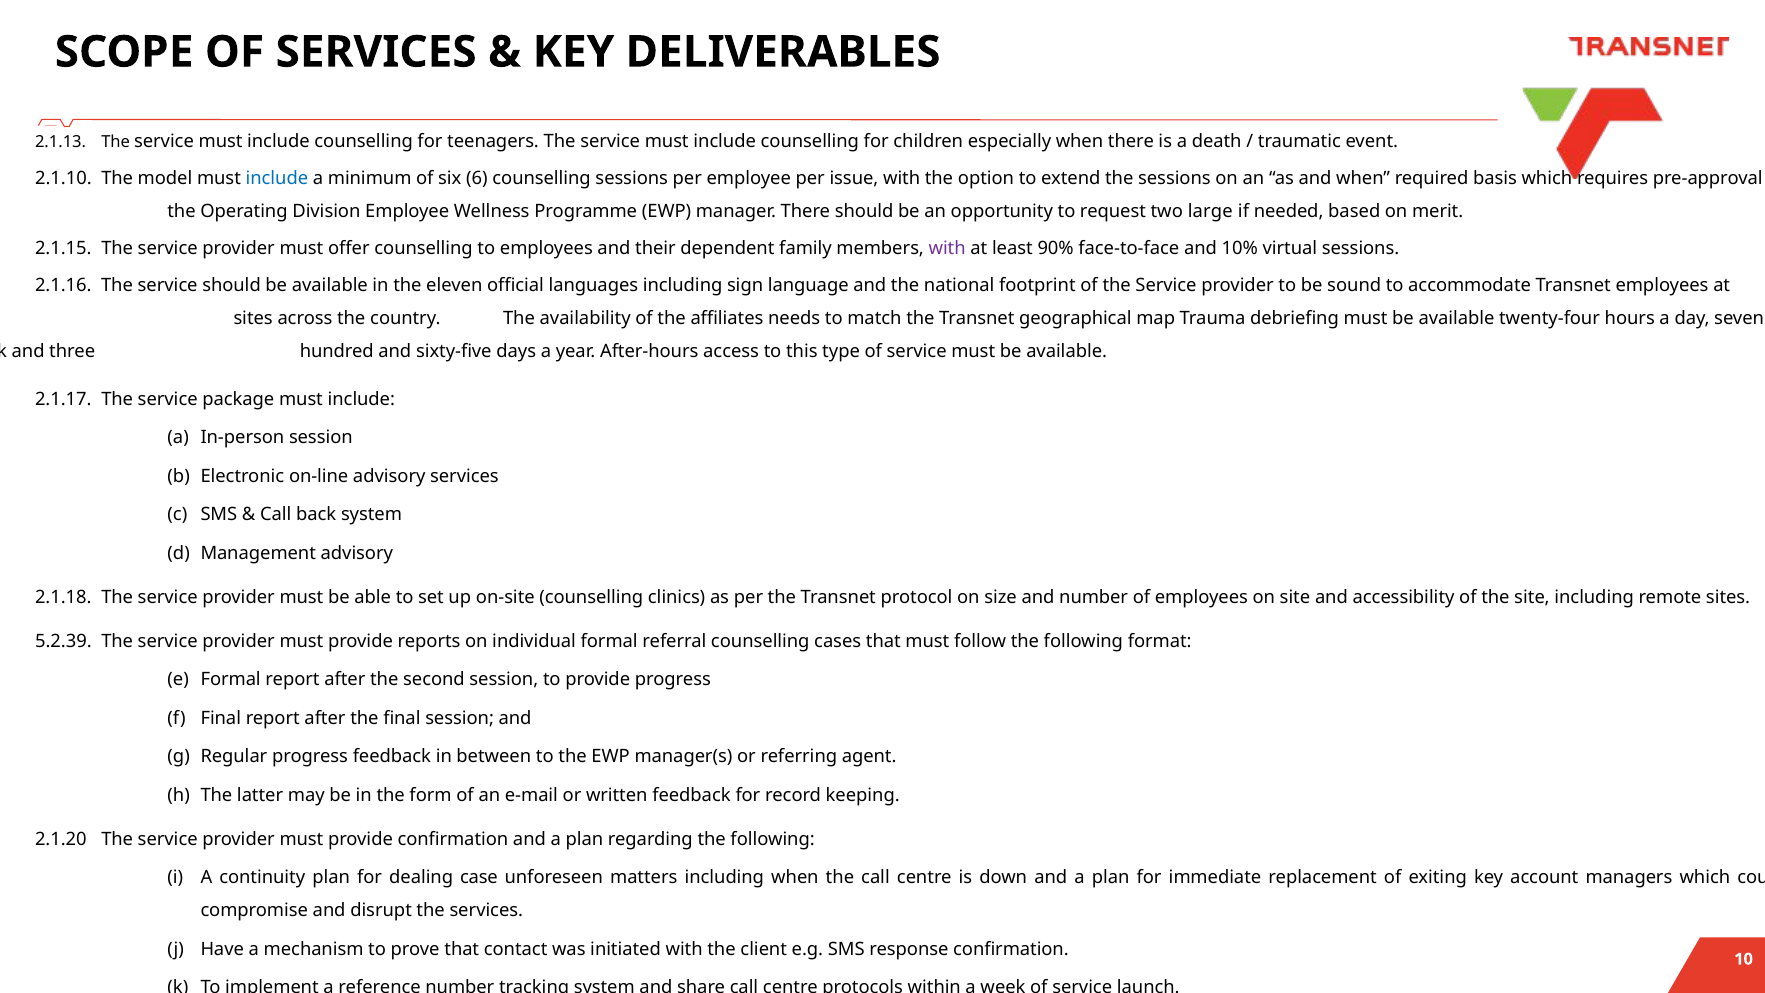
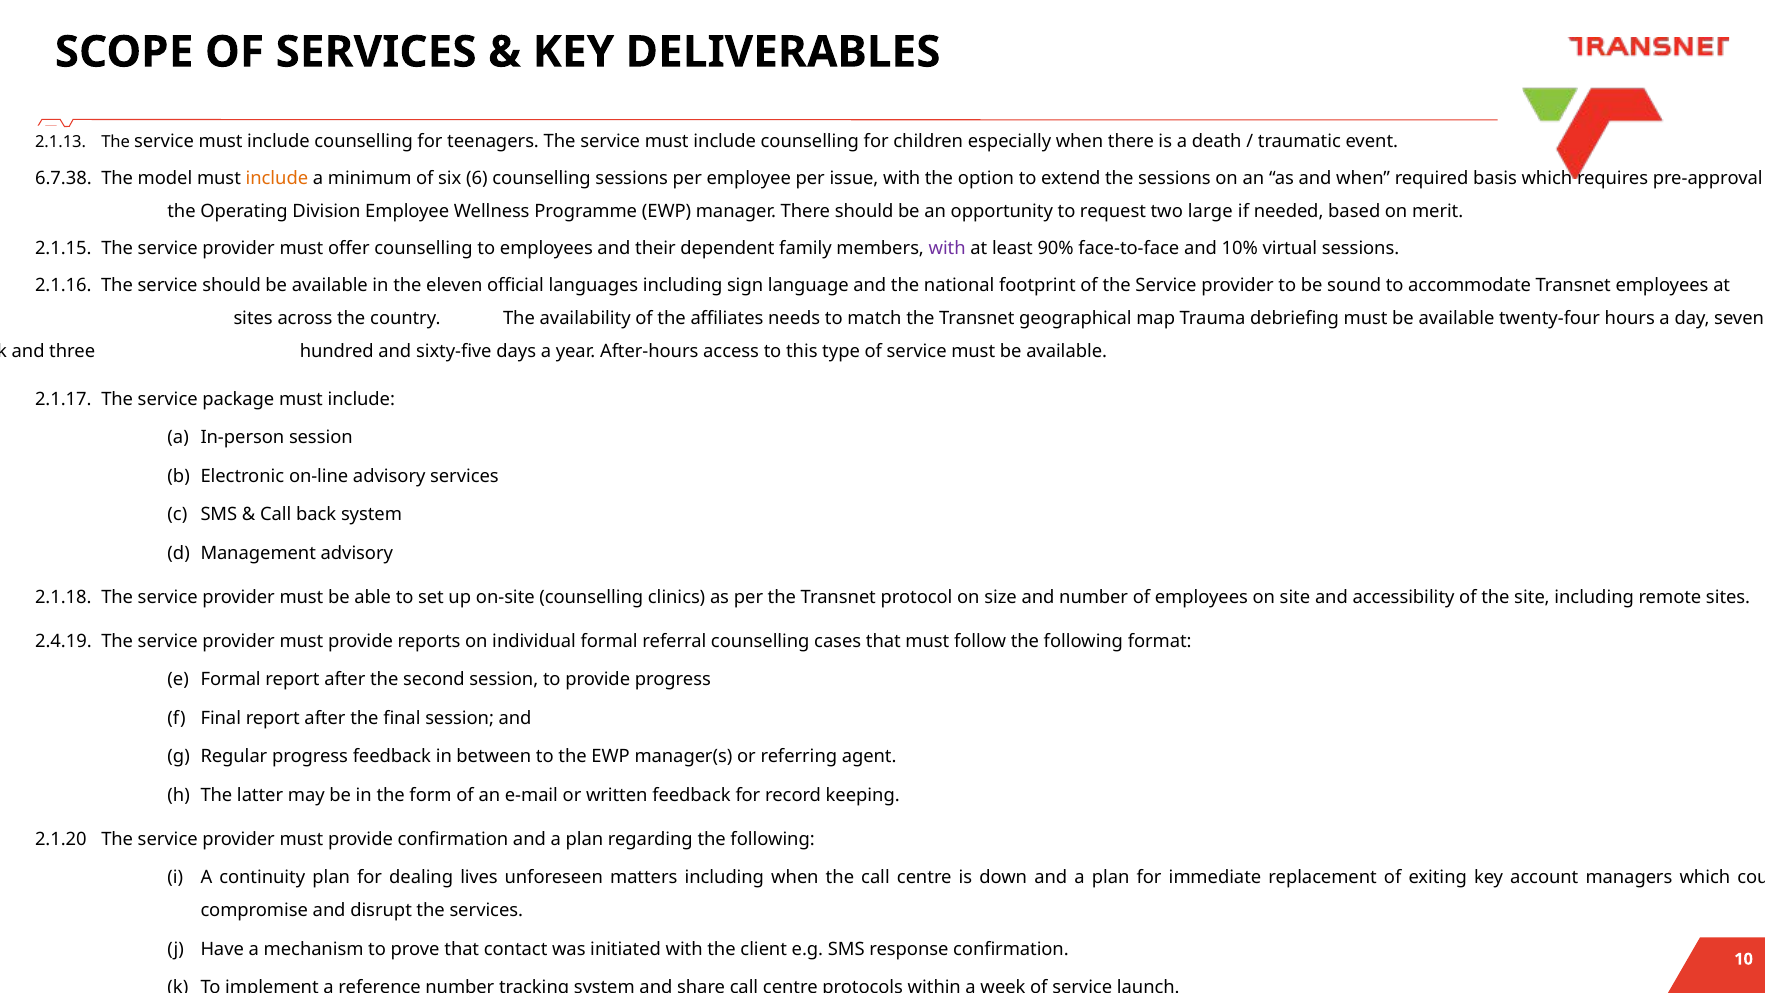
2.1.10: 2.1.10 -> 6.7.38
include at (277, 179) colour: blue -> orange
5.2.39: 5.2.39 -> 2.4.19
case: case -> lives
